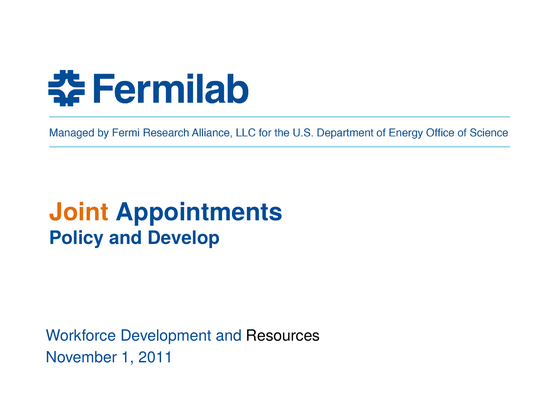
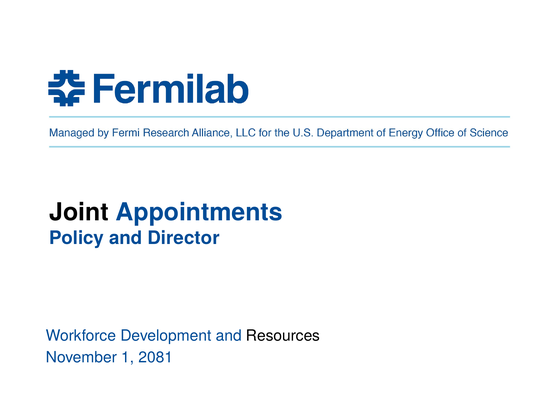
Joint colour: orange -> black
Develop: Develop -> Director
2011: 2011 -> 2081
